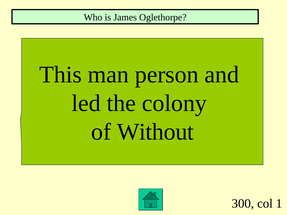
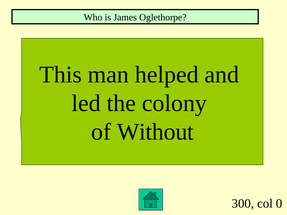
person: person -> helped
1: 1 -> 0
